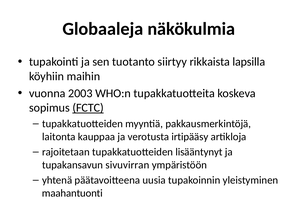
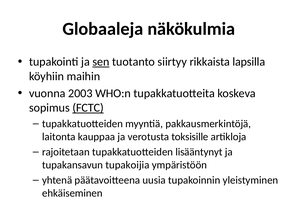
sen underline: none -> present
irtipääsy: irtipääsy -> toksisille
sivuvirran: sivuvirran -> tupakoijia
maahantuonti: maahantuonti -> ehkäiseminen
